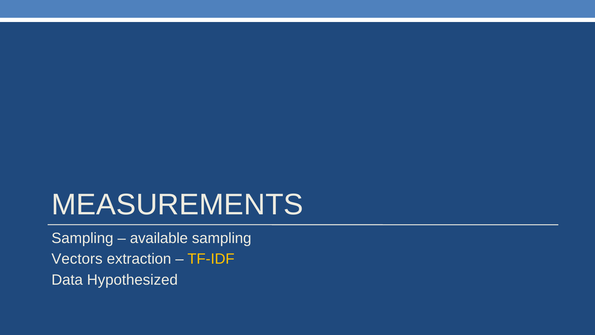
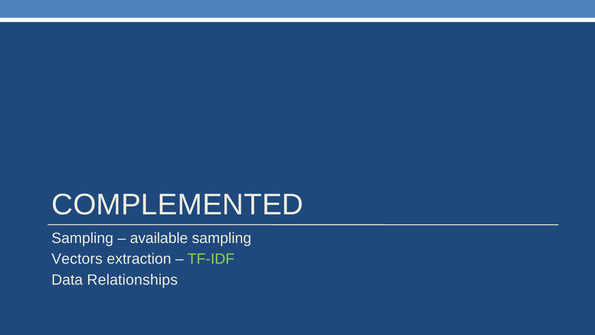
MEASUREMENTS: MEASUREMENTS -> COMPLEMENTED
TF-IDF colour: yellow -> light green
Hypothesized: Hypothesized -> Relationships
